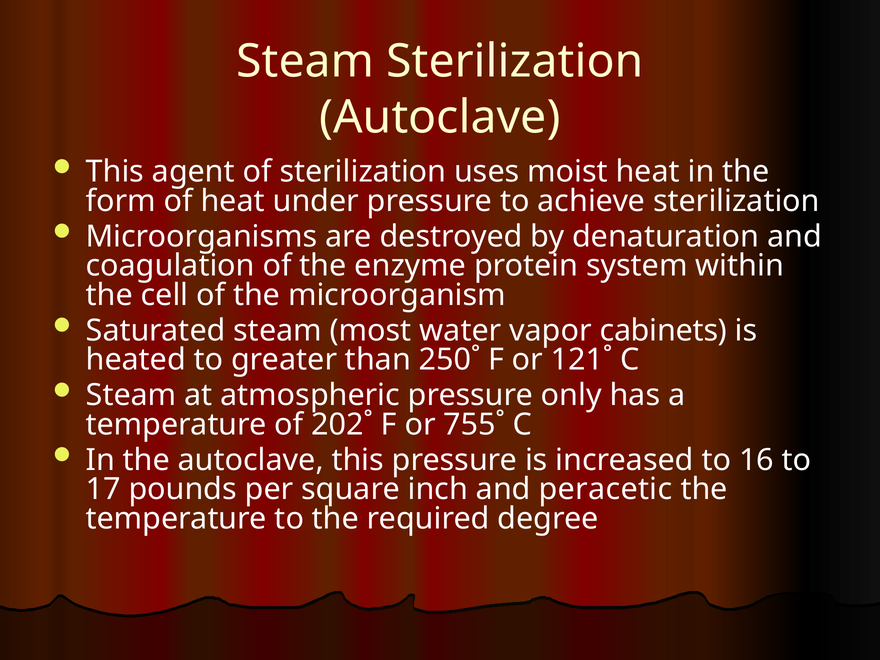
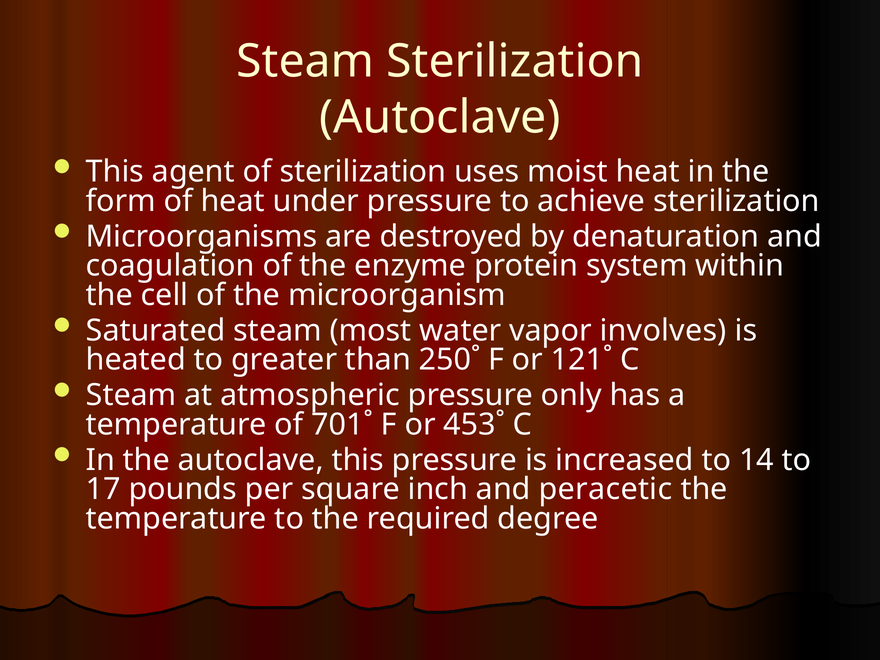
cabinets: cabinets -> involves
202˚: 202˚ -> 701˚
755˚: 755˚ -> 453˚
16: 16 -> 14
